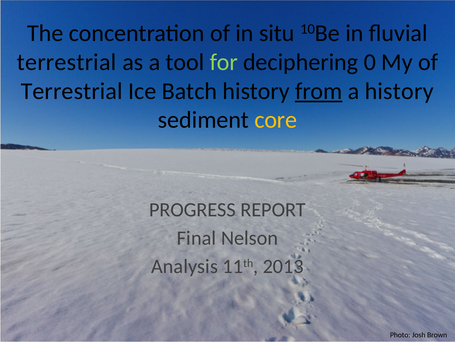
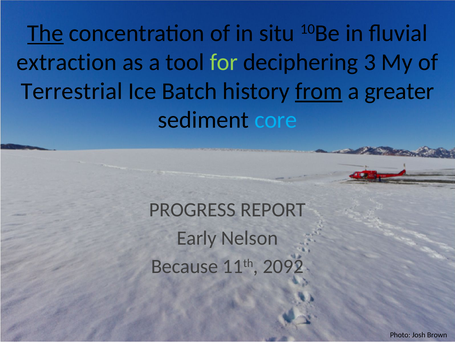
The underline: none -> present
terrestrial at (67, 62): terrestrial -> extraction
0: 0 -> 3
a history: history -> greater
core colour: yellow -> light blue
Final: Final -> Early
Analysis: Analysis -> Because
2013: 2013 -> 2092
